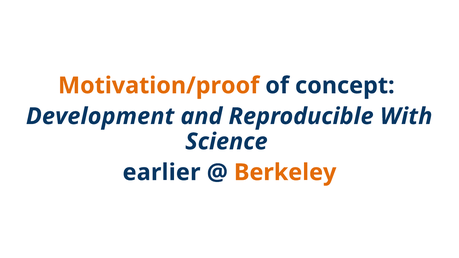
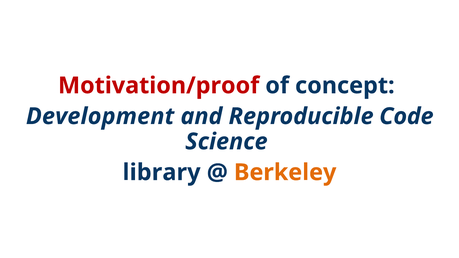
Motivation/proof colour: orange -> red
With: With -> Code
earlier: earlier -> library
